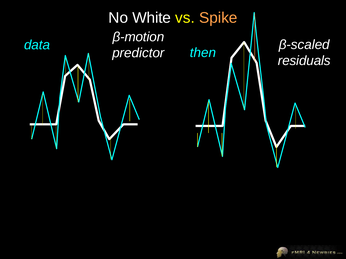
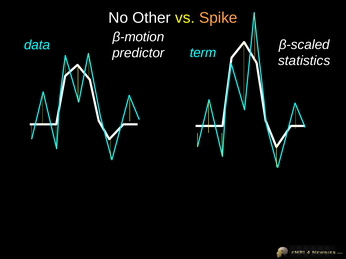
White: White -> Other
then: then -> term
residuals: residuals -> statistics
